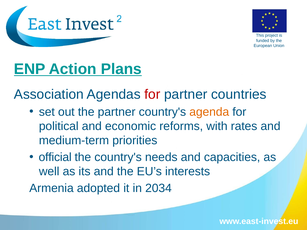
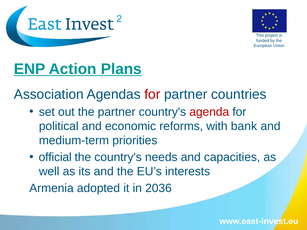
agenda colour: orange -> red
rates: rates -> bank
2034: 2034 -> 2036
